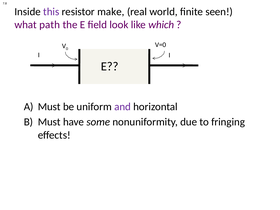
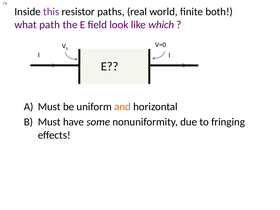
make: make -> paths
seen: seen -> both
and colour: purple -> orange
